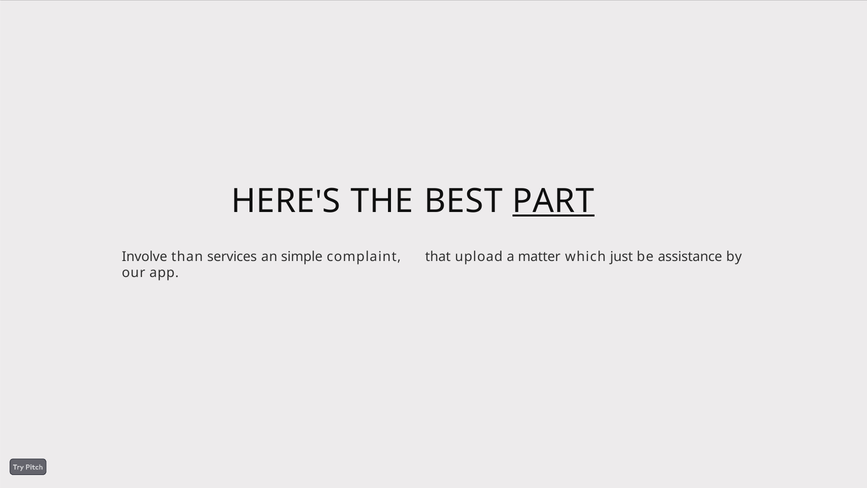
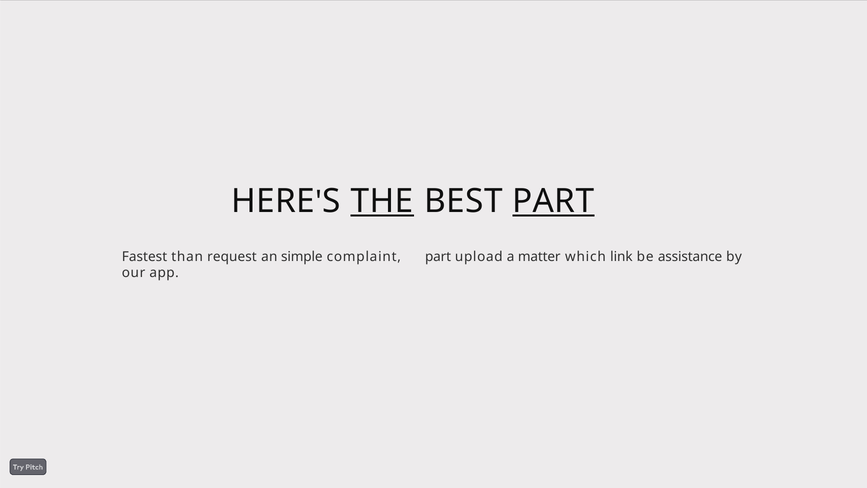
THE underline: none -> present
Involve: Involve -> Fastest
services: services -> request
complaint that: that -> part
just: just -> link
